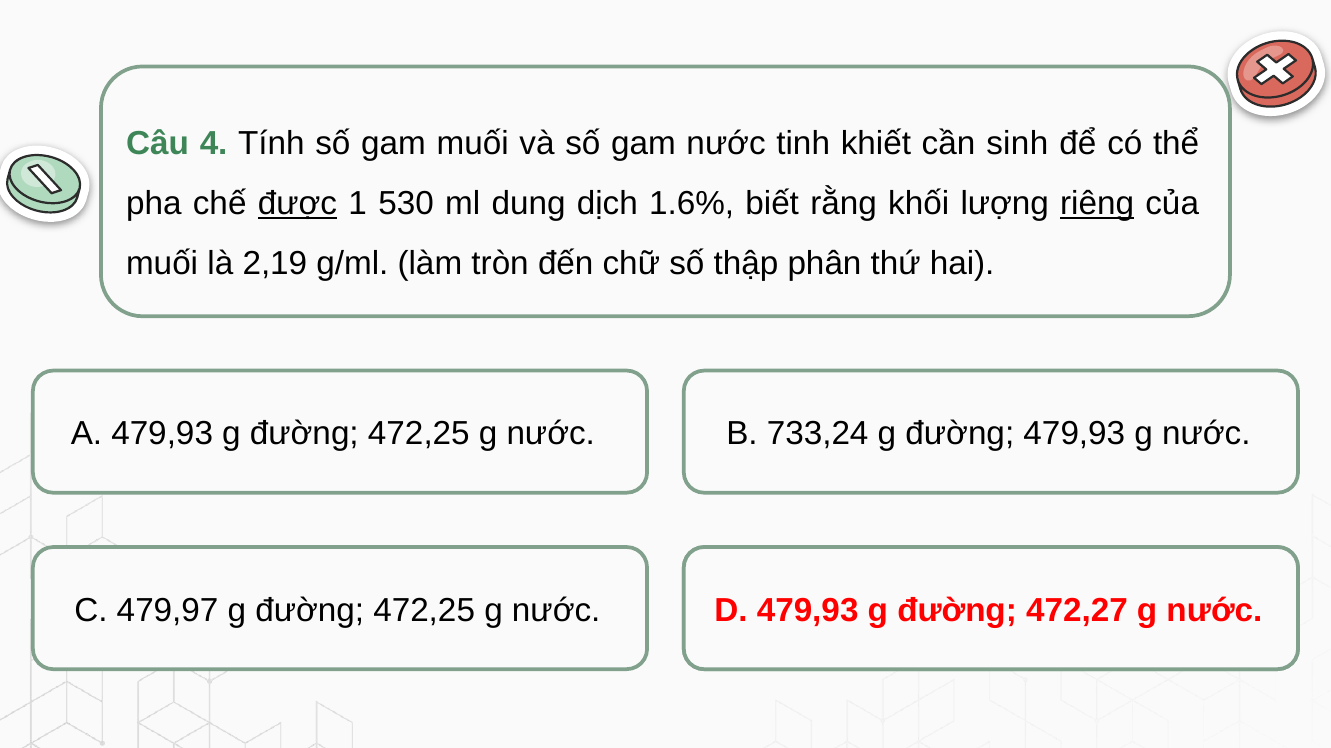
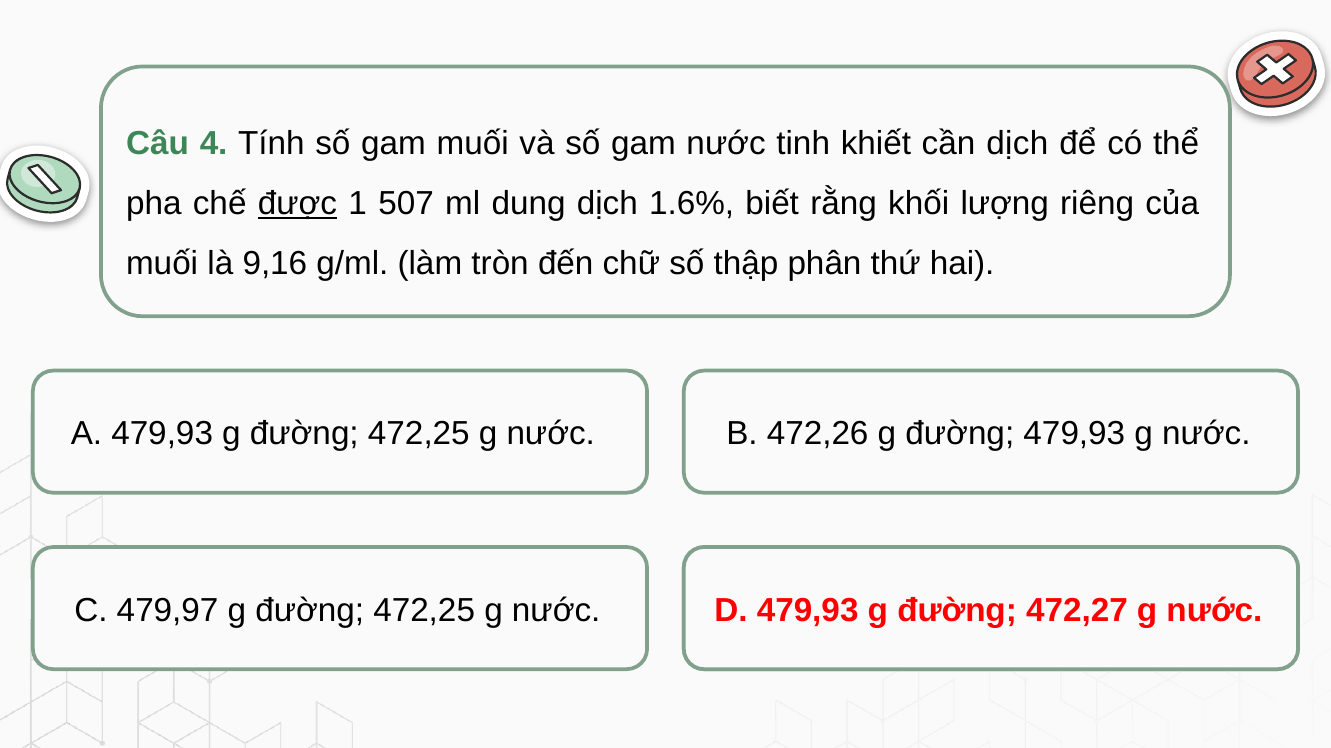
cần sinh: sinh -> dịch
530: 530 -> 507
riêng underline: present -> none
2,19: 2,19 -> 9,16
733,24: 733,24 -> 472,26
